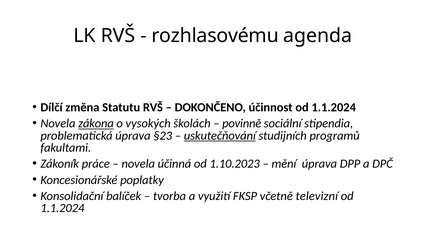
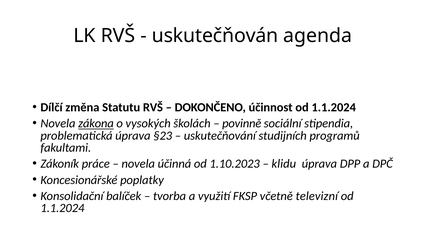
rozhlasovému: rozhlasovému -> uskutečňován
uskutečňování underline: present -> none
mění: mění -> klidu
